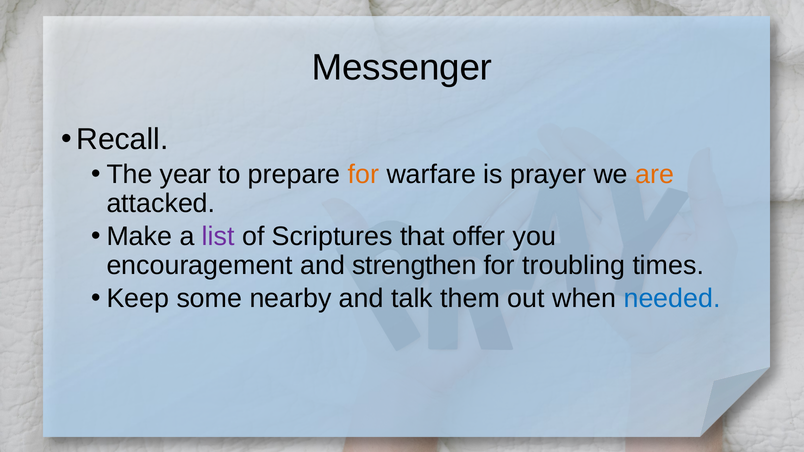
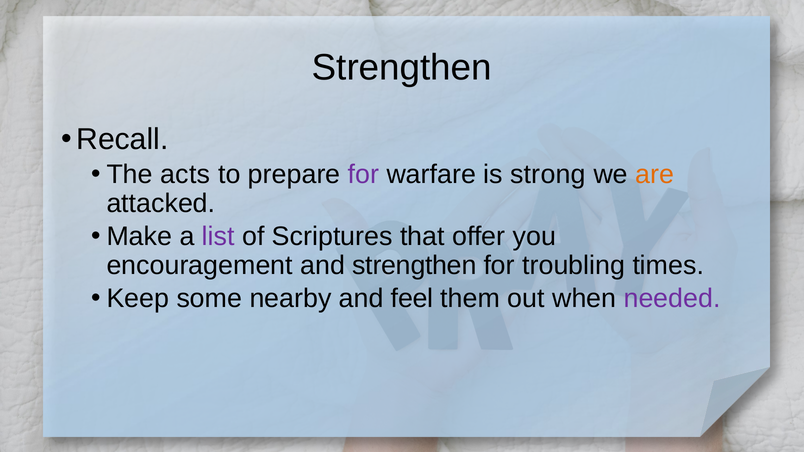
Messenger at (402, 68): Messenger -> Strengthen
year: year -> acts
for at (363, 174) colour: orange -> purple
prayer: prayer -> strong
talk: talk -> feel
needed colour: blue -> purple
